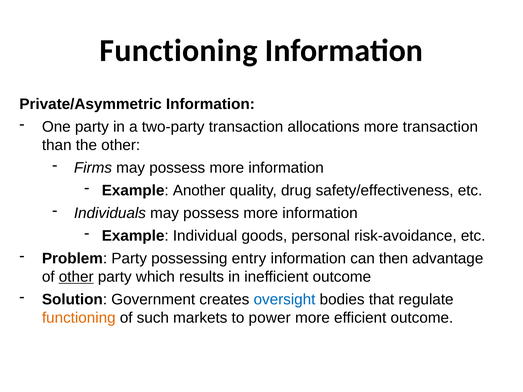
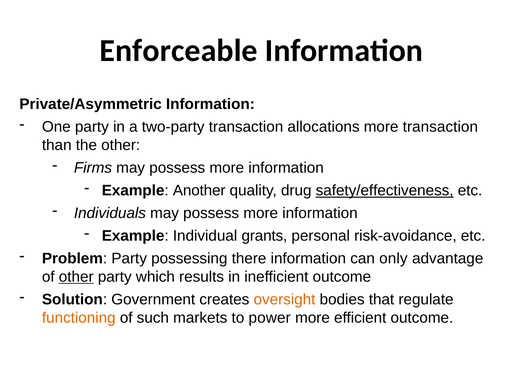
Functioning at (178, 51): Functioning -> Enforceable
safety/effectiveness underline: none -> present
goods: goods -> grants
entry: entry -> there
then: then -> only
oversight colour: blue -> orange
